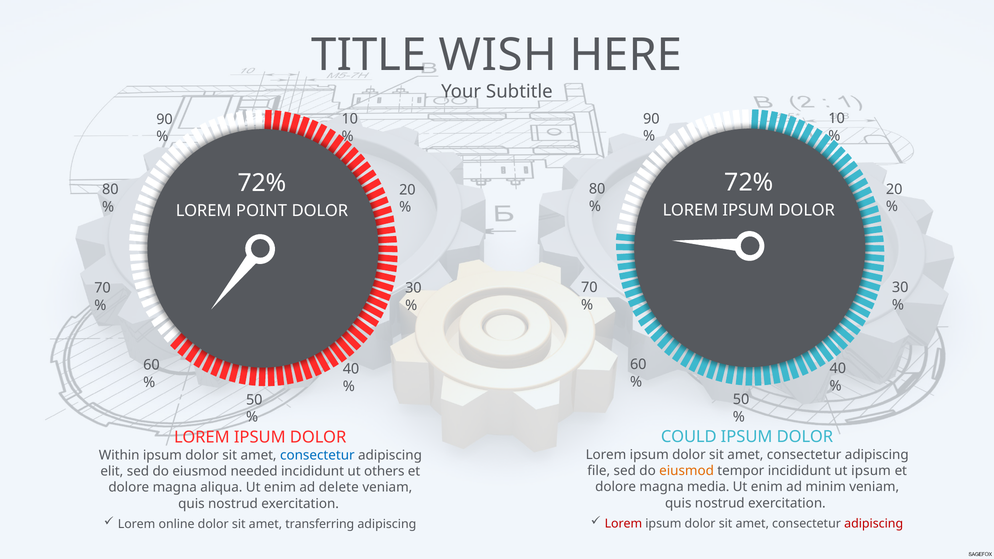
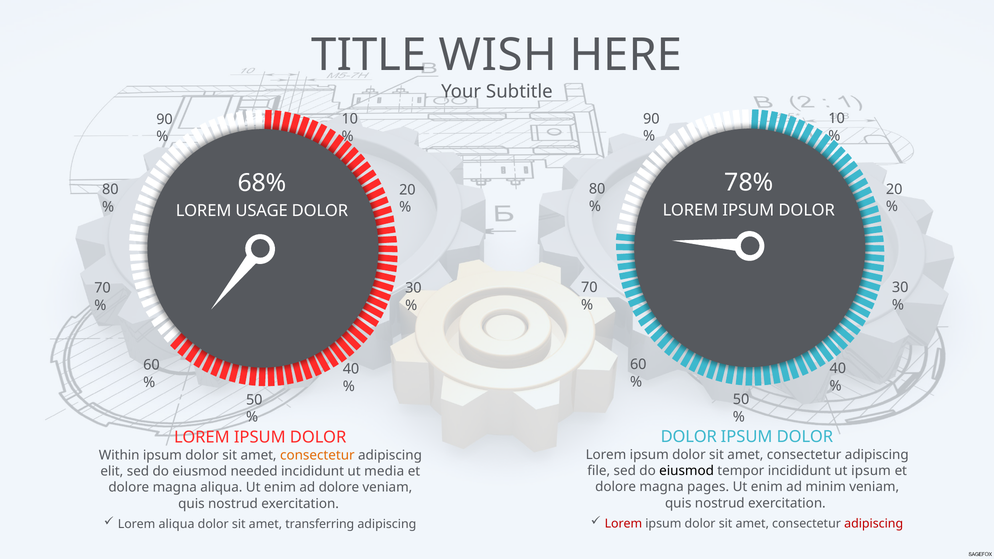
72% at (749, 183): 72% -> 78%
72% at (262, 183): 72% -> 68%
POINT: POINT -> USAGE
COULD at (689, 437): COULD -> DOLOR
consectetur at (317, 455) colour: blue -> orange
eiusmod at (687, 471) colour: orange -> black
others: others -> media
media: media -> pages
ad delete: delete -> dolore
Lorem online: online -> aliqua
